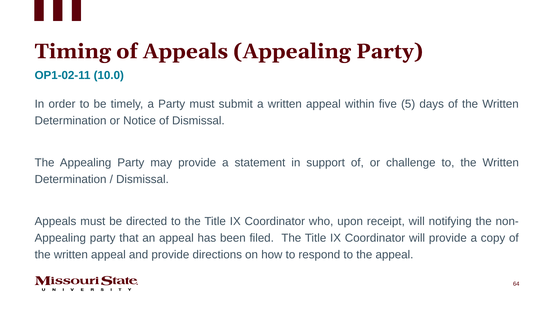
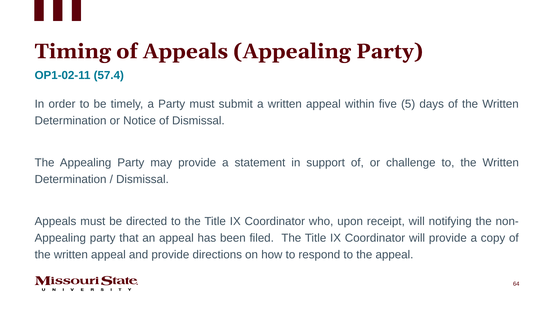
10.0: 10.0 -> 57.4
